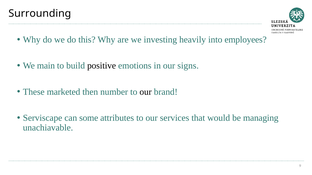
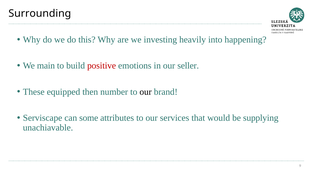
employees: employees -> happening
positive colour: black -> red
signs: signs -> seller
marketed: marketed -> equipped
managing: managing -> supplying
